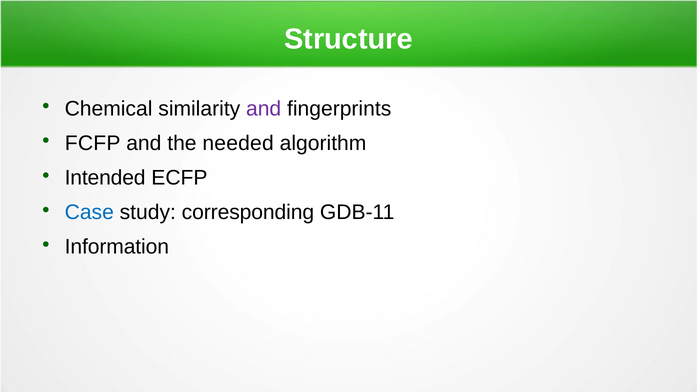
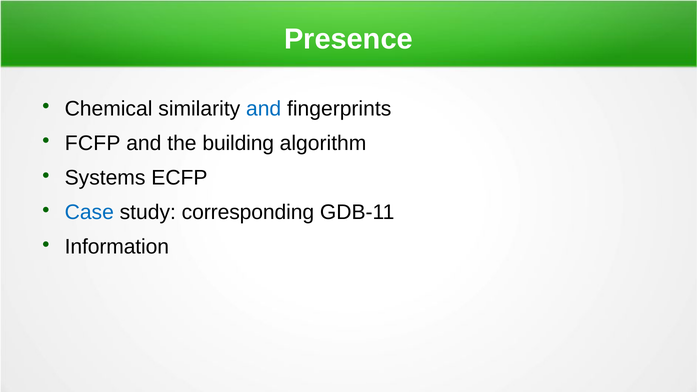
Structure: Structure -> Presence
and at (264, 109) colour: purple -> blue
needed: needed -> building
Intended: Intended -> Systems
